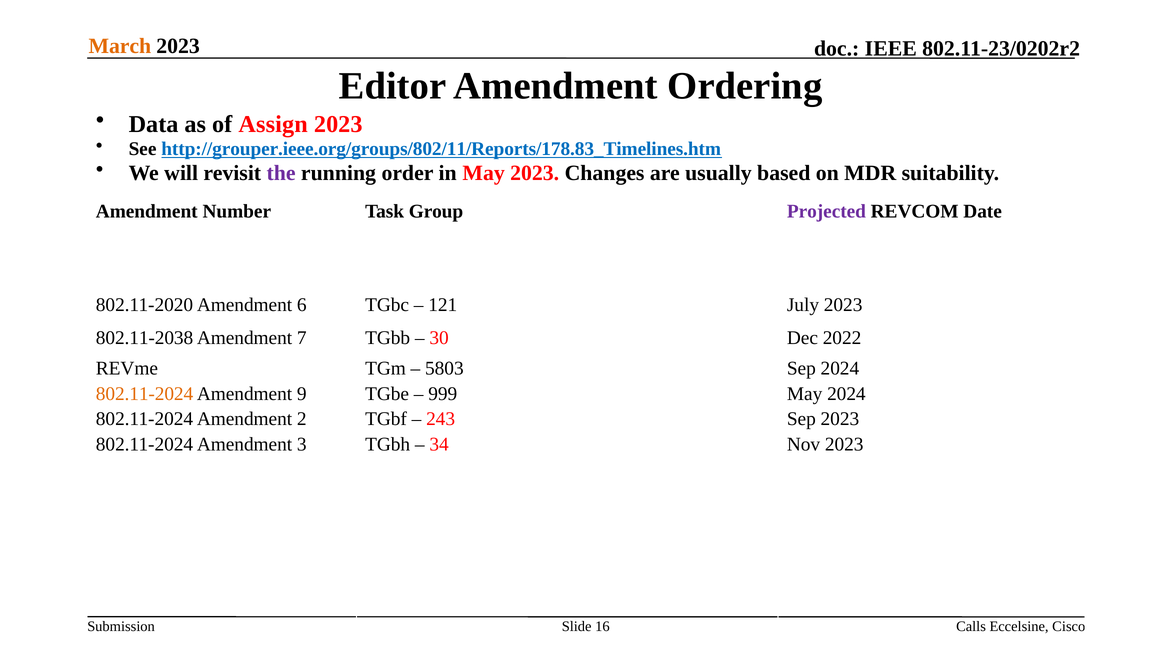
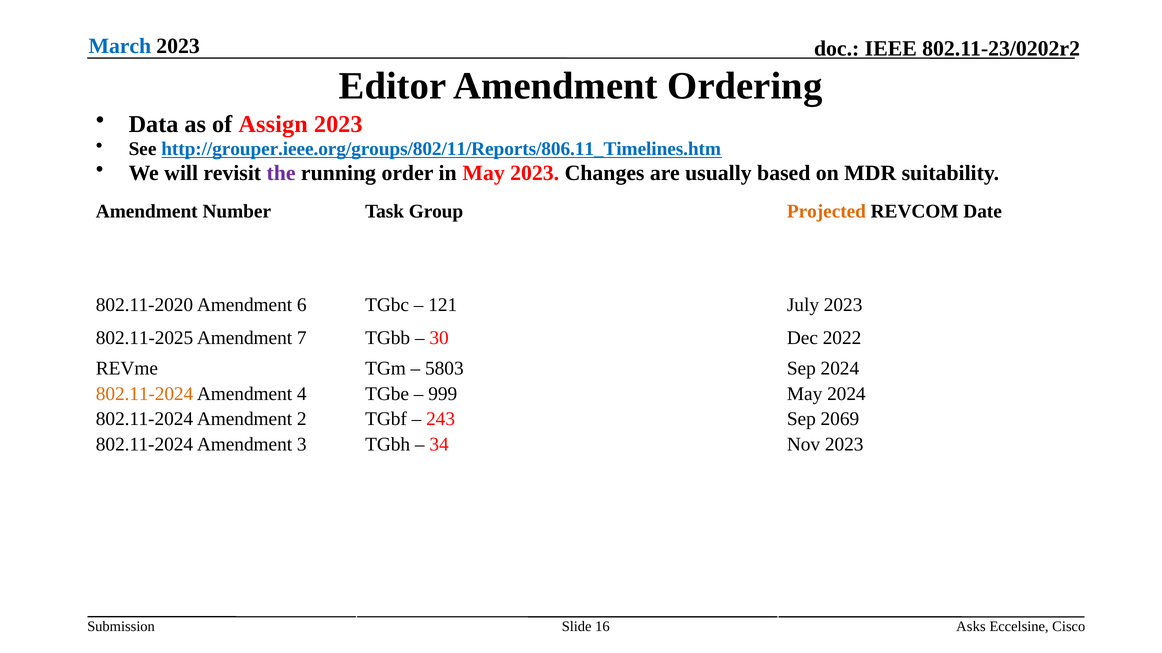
March colour: orange -> blue
http://grouper.ieee.org/groups/802/11/Reports/178.83_Timelines.htm: http://grouper.ieee.org/groups/802/11/Reports/178.83_Timelines.htm -> http://grouper.ieee.org/groups/802/11/Reports/806.11_Timelines.htm
Projected colour: purple -> orange
802.11-2038: 802.11-2038 -> 802.11-2025
9: 9 -> 4
Sep 2023: 2023 -> 2069
Calls: Calls -> Asks
